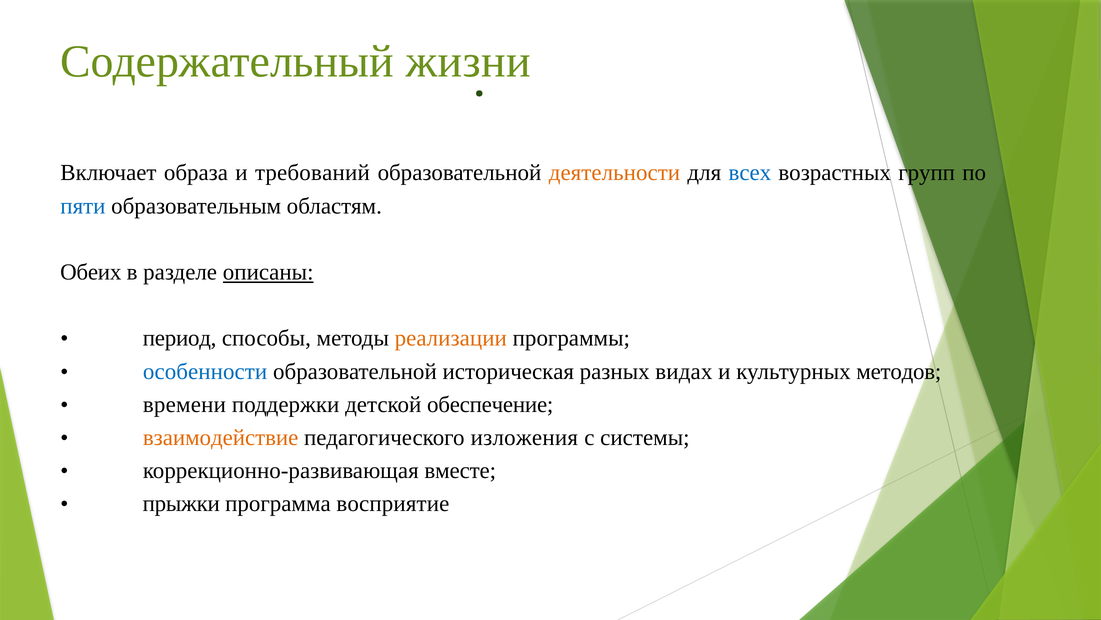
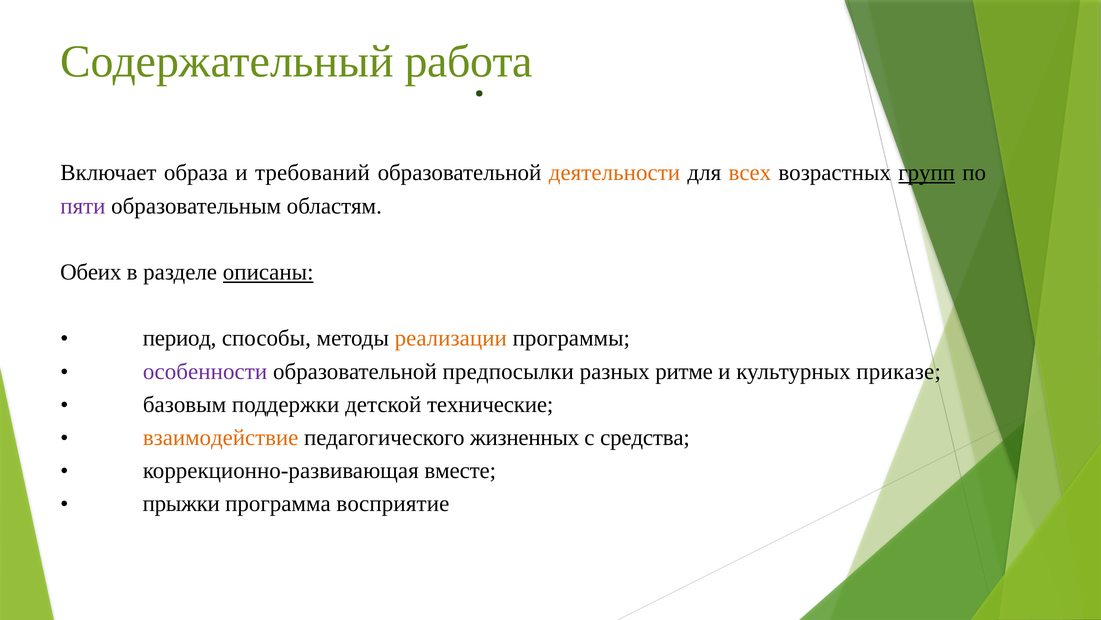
жизни: жизни -> работа
всех colour: blue -> orange
групп underline: none -> present
пяти colour: blue -> purple
особенности colour: blue -> purple
историческая: историческая -> предпосылки
видах: видах -> ритме
методов: методов -> приказе
времени: времени -> базовым
обеспечение: обеспечение -> технические
изложения: изложения -> жизненных
системы: системы -> средства
